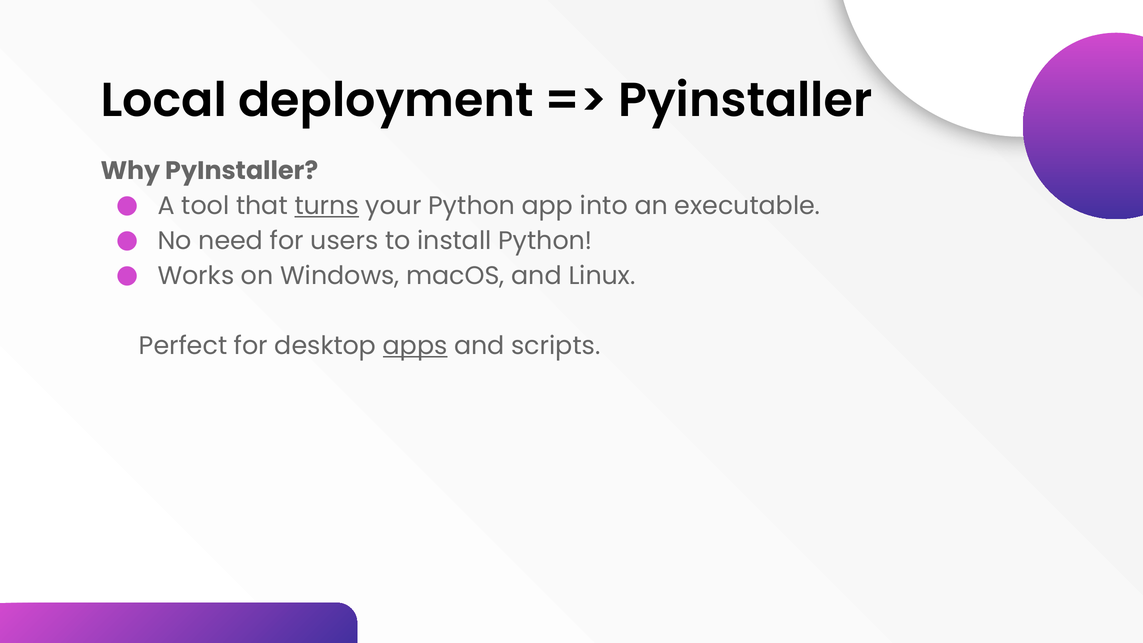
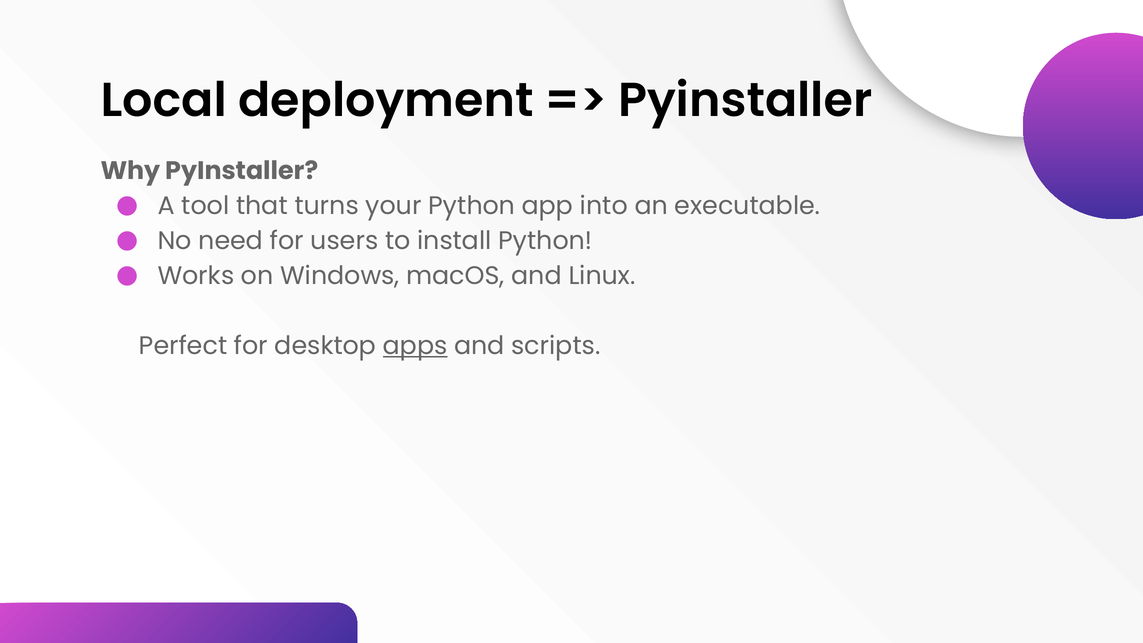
turns underline: present -> none
